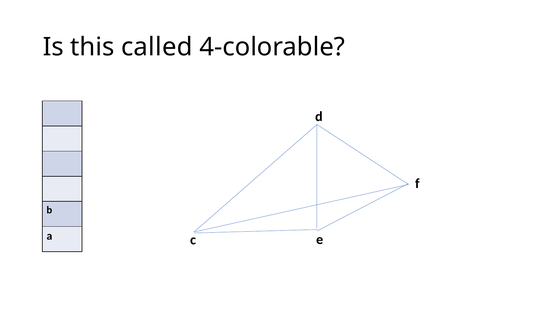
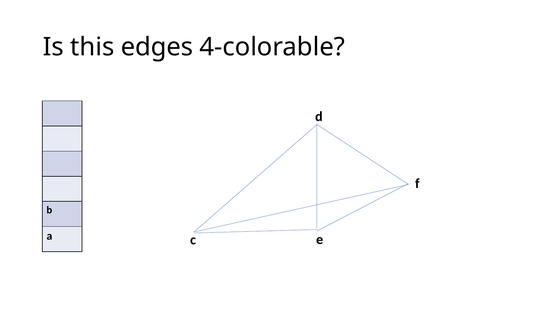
called: called -> edges
